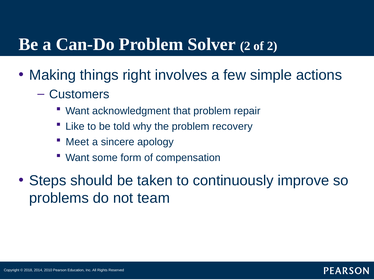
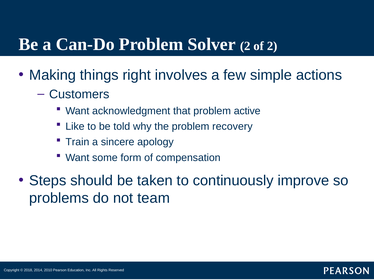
repair: repair -> active
Meet: Meet -> Train
